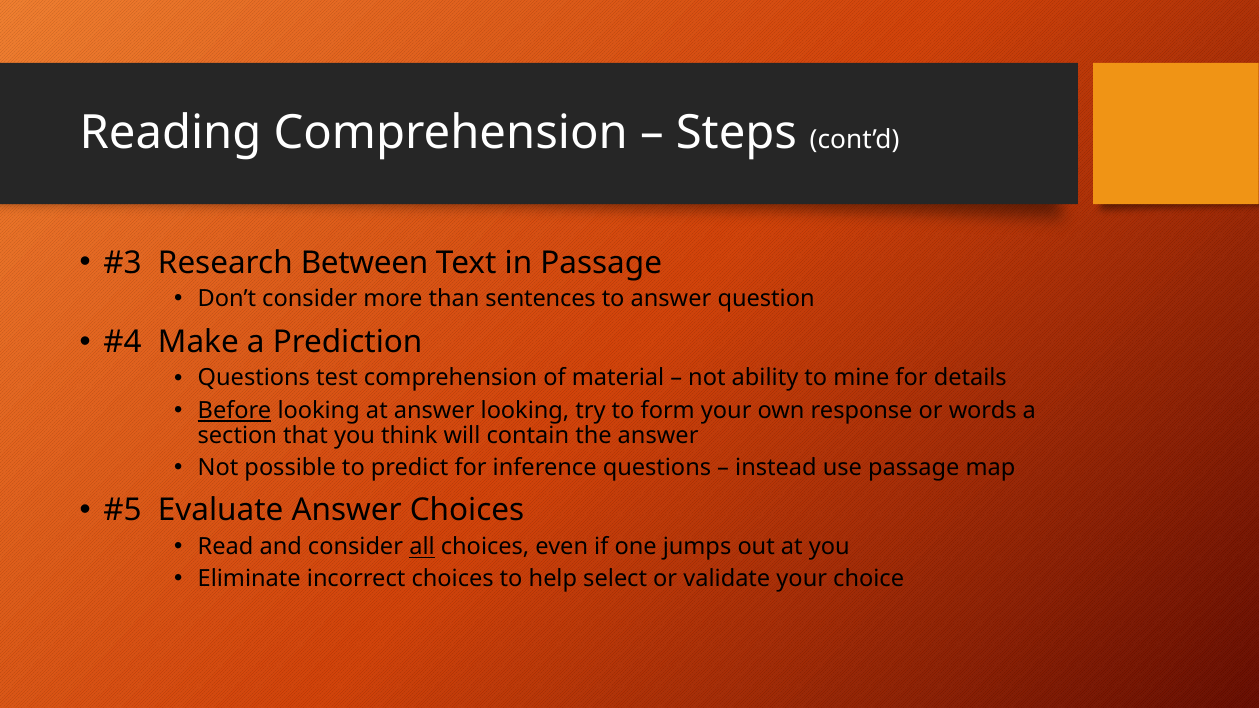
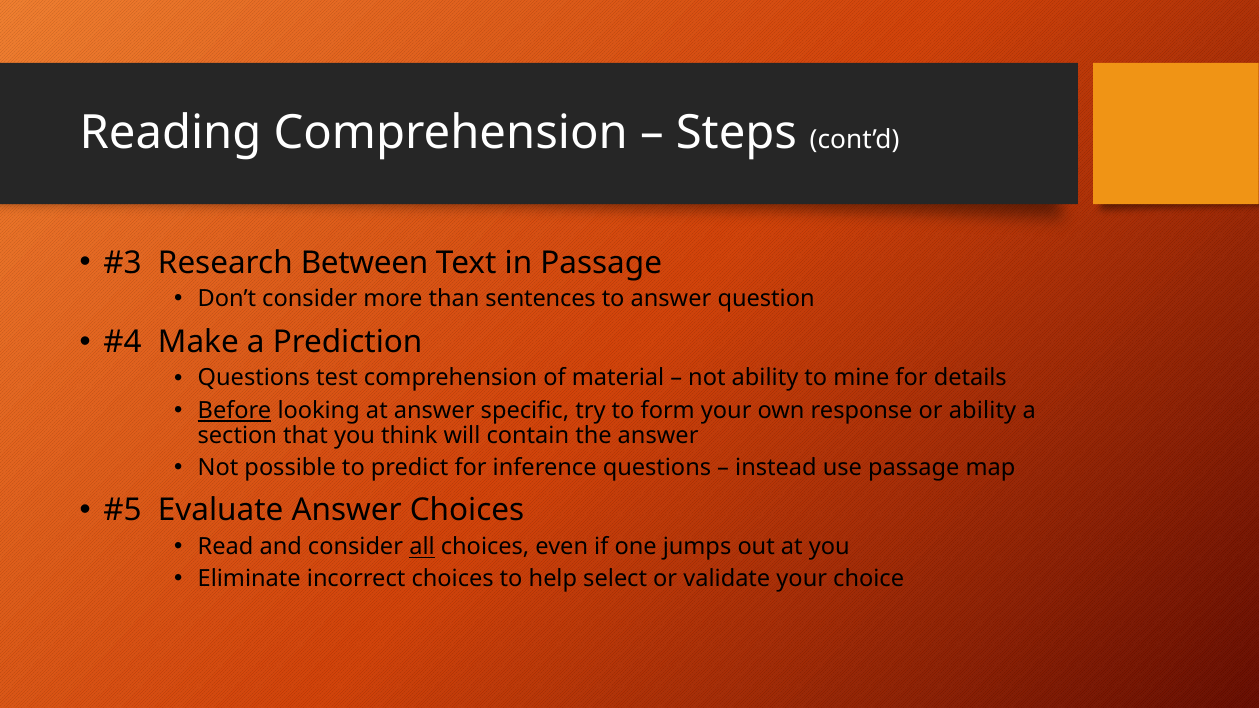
answer looking: looking -> specific
or words: words -> ability
